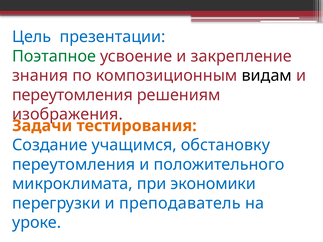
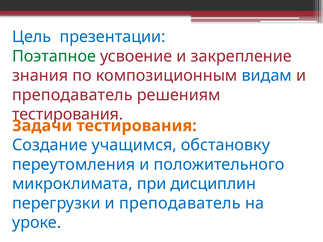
видам colour: black -> blue
переутомления at (72, 95): переутомления -> преподаватель
изображения at (68, 114): изображения -> тестирования
экономики: экономики -> дисциплин
